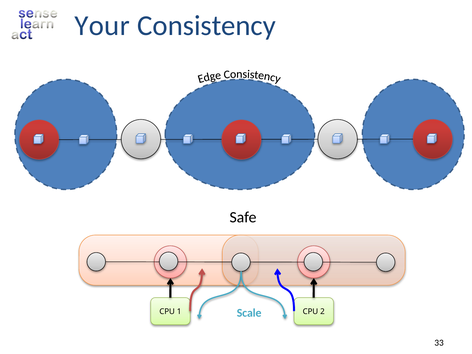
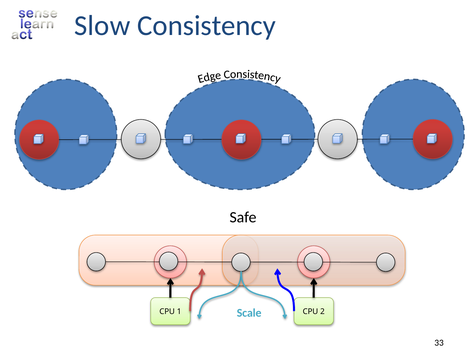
Your: Your -> Slow
